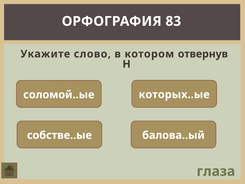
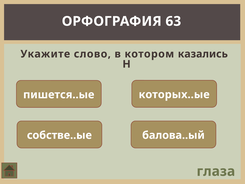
83: 83 -> 63
отвернув: отвернув -> казались
соломой..ые: соломой..ые -> пишется..ые
